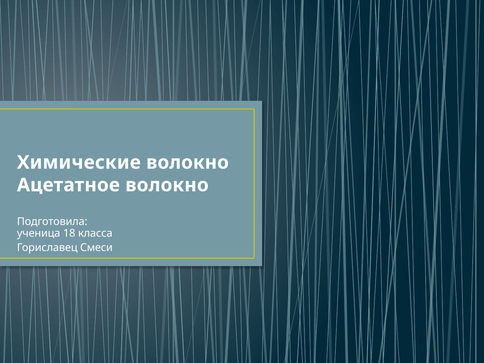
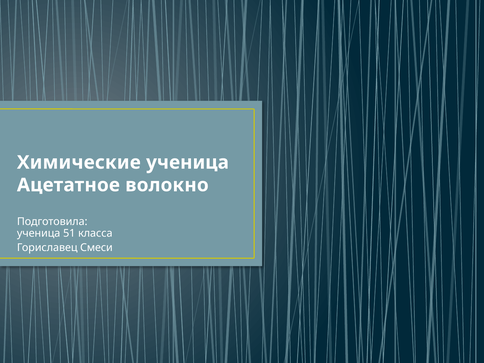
Химические волокно: волокно -> ученица
18: 18 -> 51
